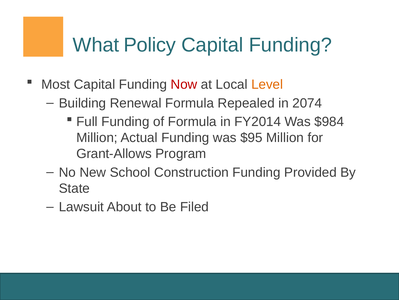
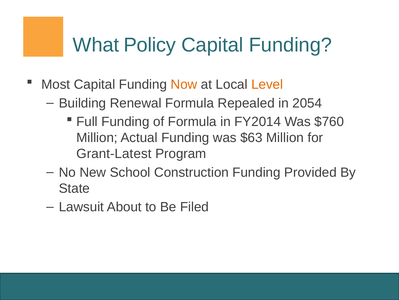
Now colour: red -> orange
2074: 2074 -> 2054
$984: $984 -> $760
$95: $95 -> $63
Grant-Allows: Grant-Allows -> Grant-Latest
